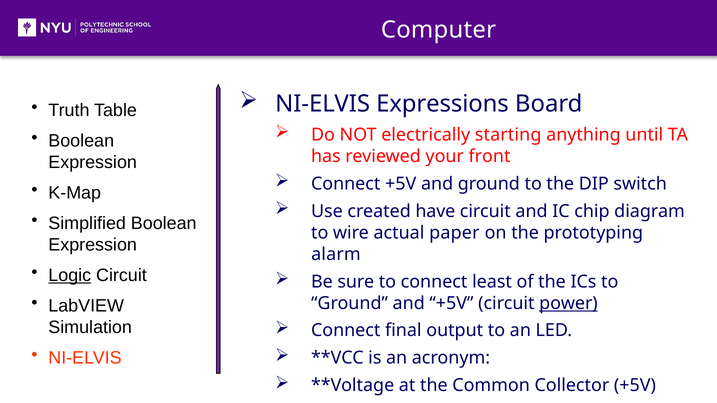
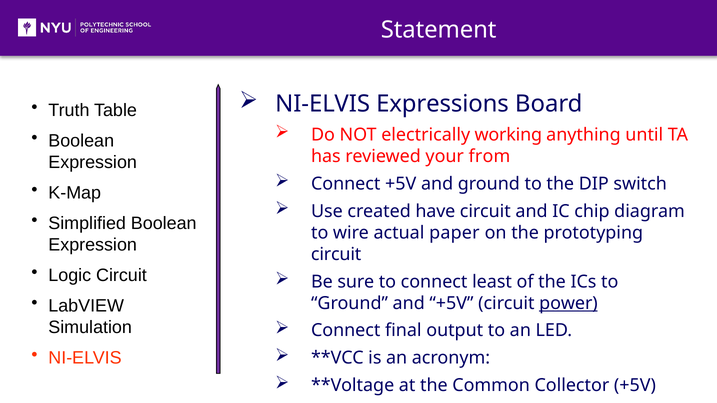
Computer: Computer -> Statement
starting: starting -> working
front: front -> from
alarm at (336, 254): alarm -> circuit
Logic underline: present -> none
